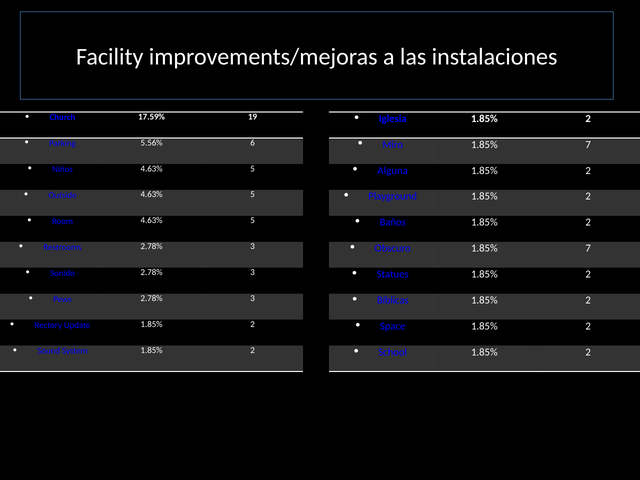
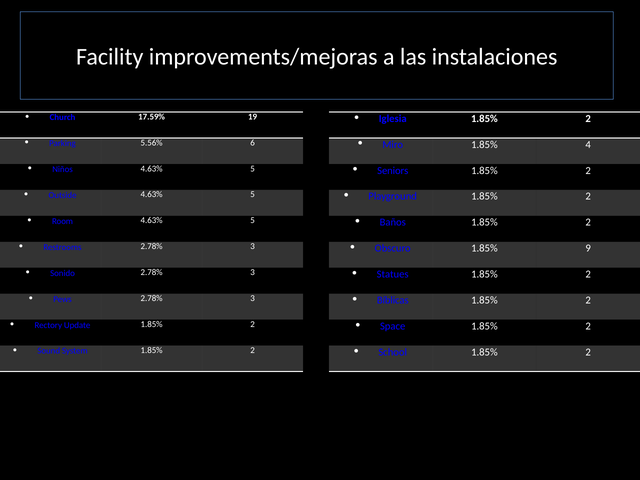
Miro 1.85% 7: 7 -> 4
Alguna: Alguna -> Seniors
Obscuro 1.85% 7: 7 -> 9
